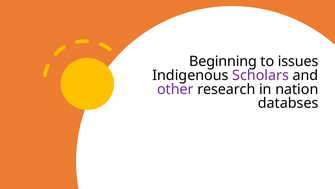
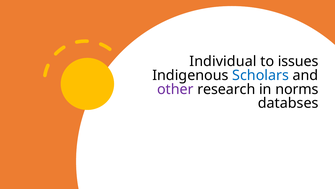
Beginning: Beginning -> Individual
Scholars colour: purple -> blue
nation: nation -> norms
